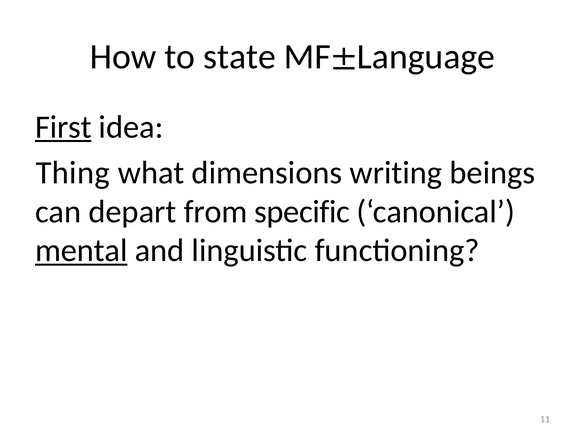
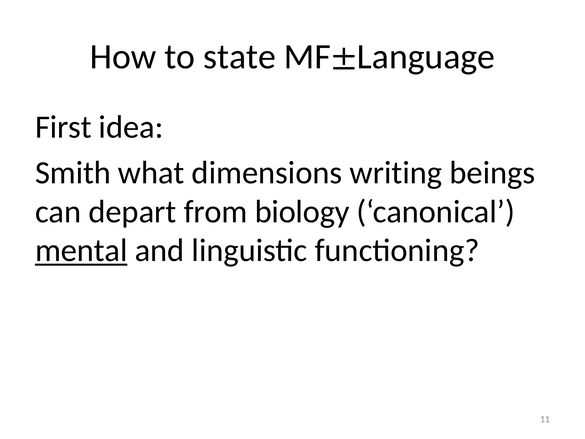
First underline: present -> none
Thing: Thing -> Smith
specific: specific -> biology
